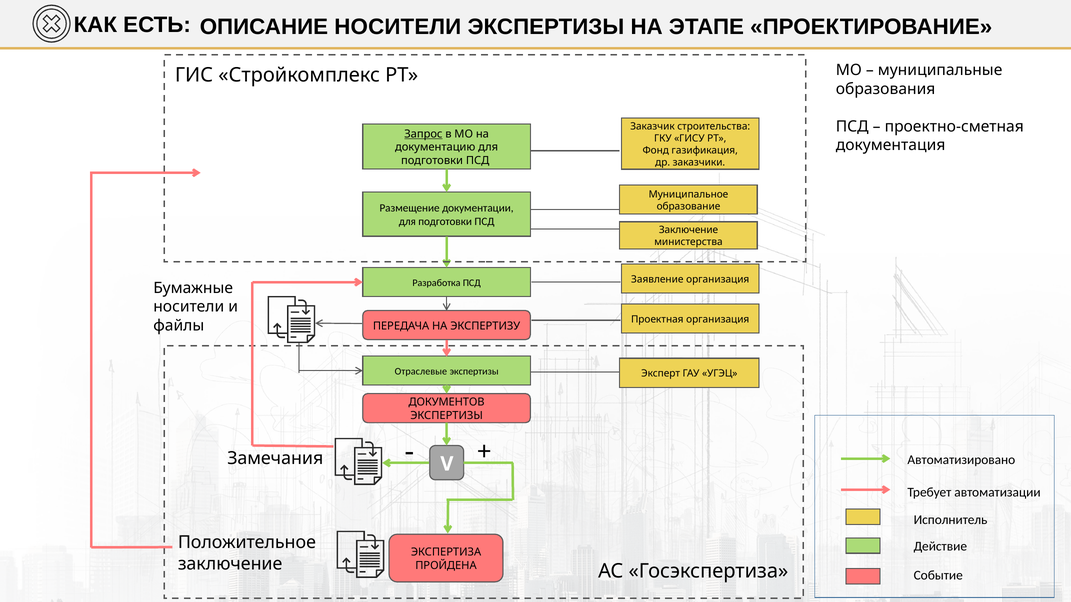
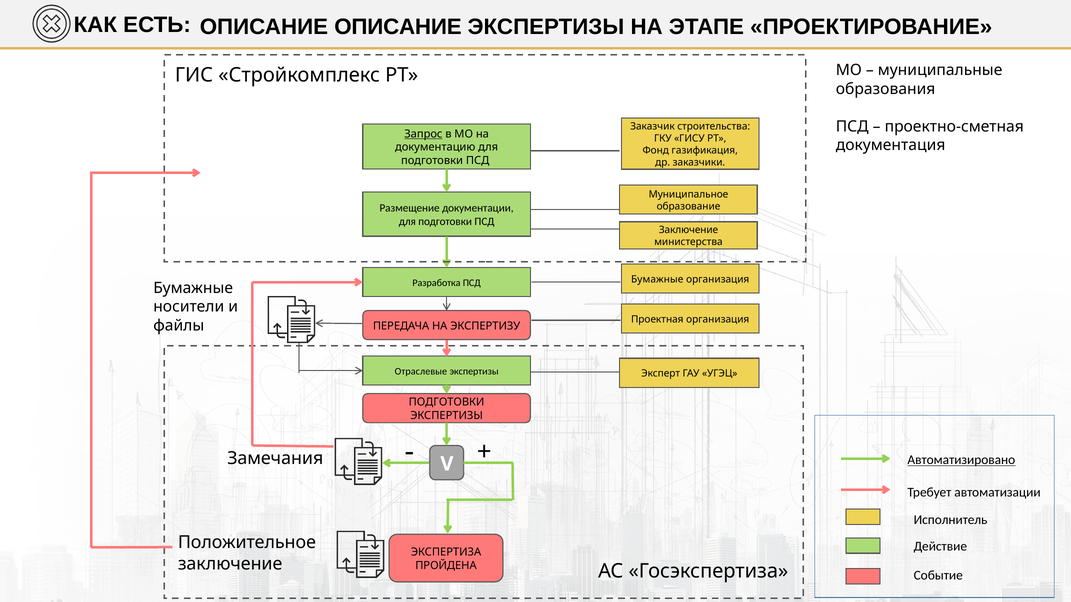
ОПИСАНИЕ НОСИТЕЛИ: НОСИТЕЛИ -> ОПИСАНИЕ
ПСД Заявление: Заявление -> Бумажные
ДОКУМЕНТОВ at (447, 402): ДОКУМЕНТОВ -> ПОДГОТОВКИ
Автоматизировано underline: none -> present
